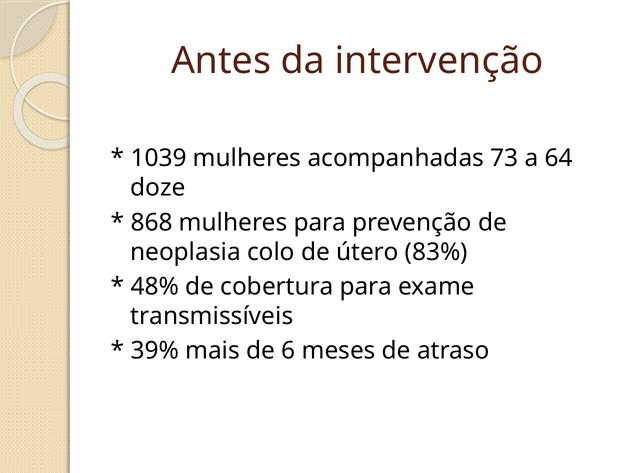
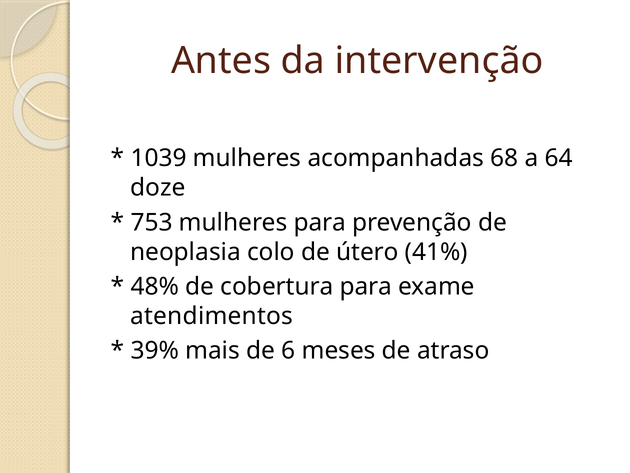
73: 73 -> 68
868: 868 -> 753
83%: 83% -> 41%
transmissíveis: transmissíveis -> atendimentos
